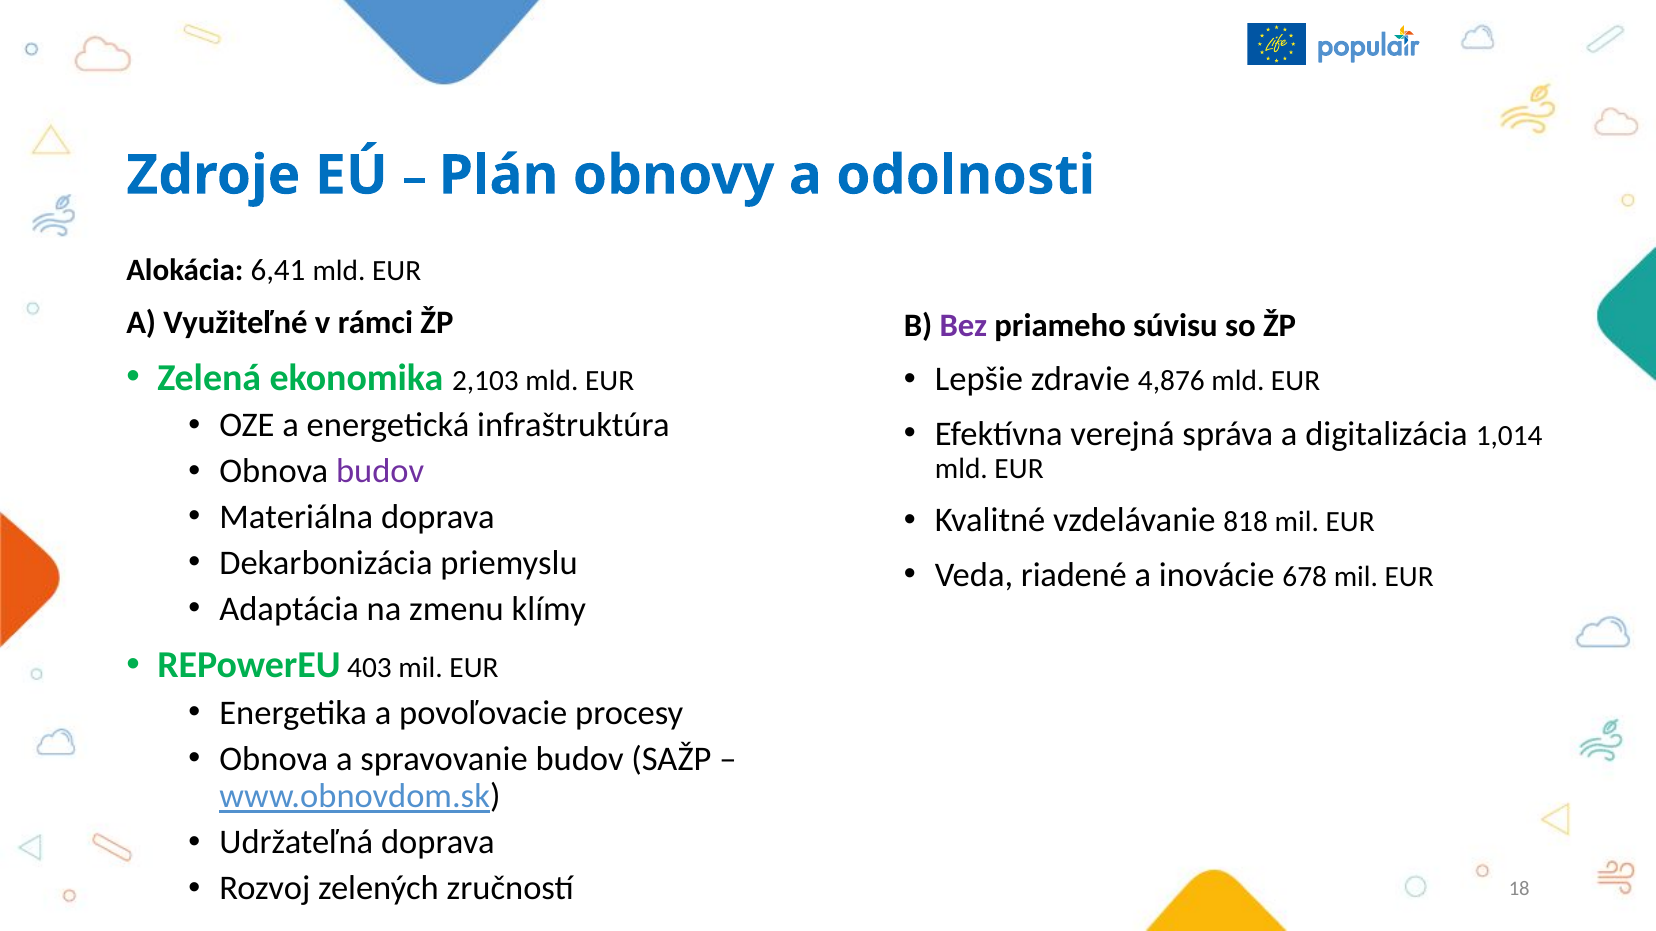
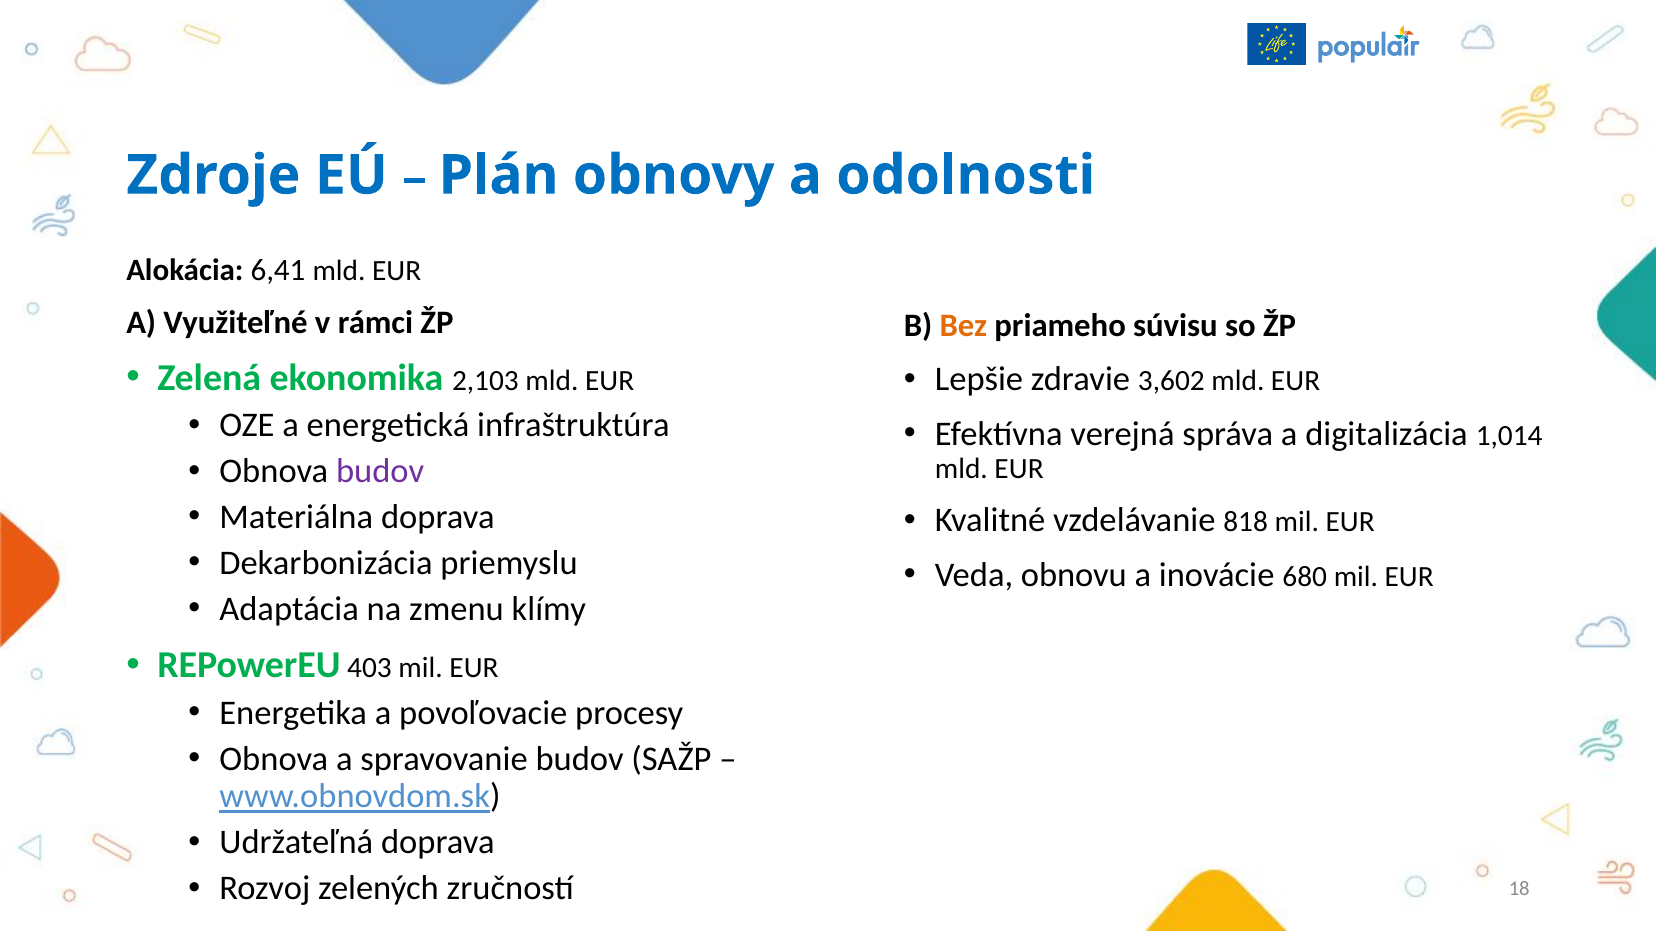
Bez colour: purple -> orange
4,876: 4,876 -> 3,602
riadené: riadené -> obnovu
678: 678 -> 680
